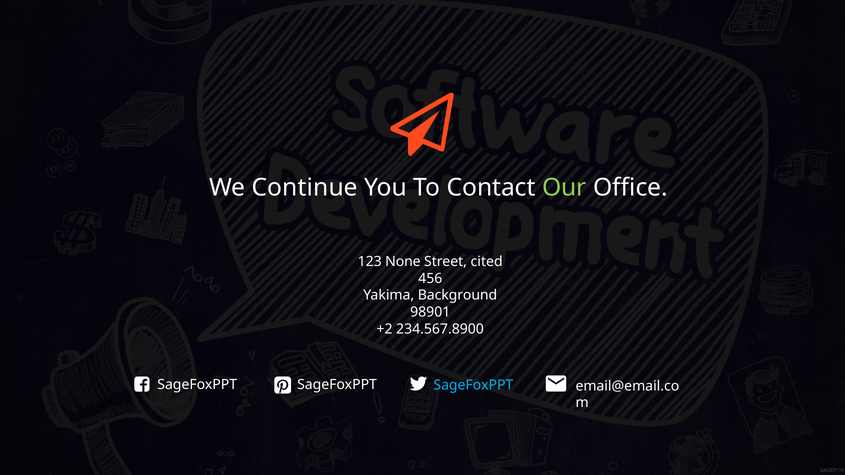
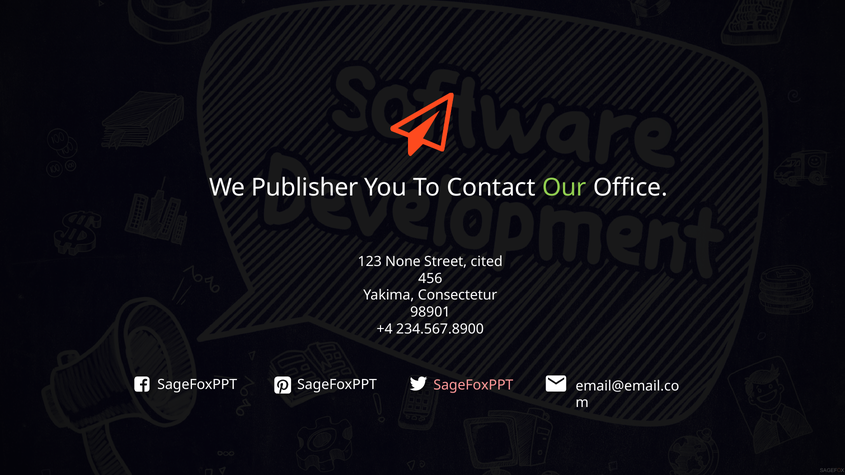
Continue: Continue -> Publisher
Background: Background -> Consectetur
+2: +2 -> +4
SageFoxPPT at (473, 385) colour: light blue -> pink
